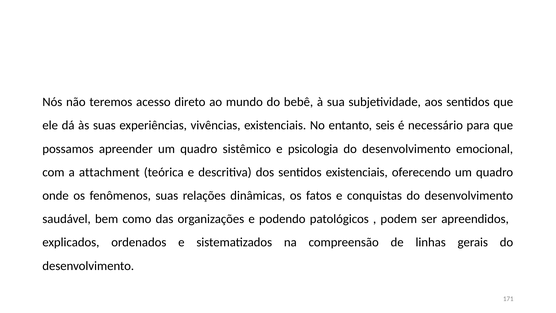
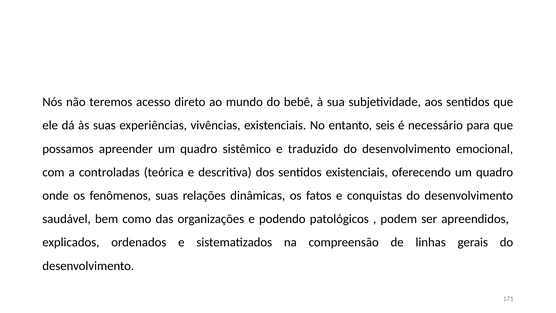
psicologia: psicologia -> traduzido
attachment: attachment -> controladas
